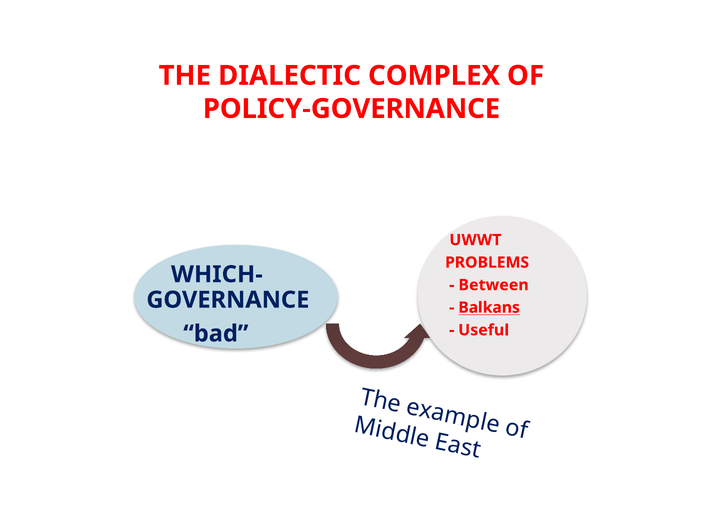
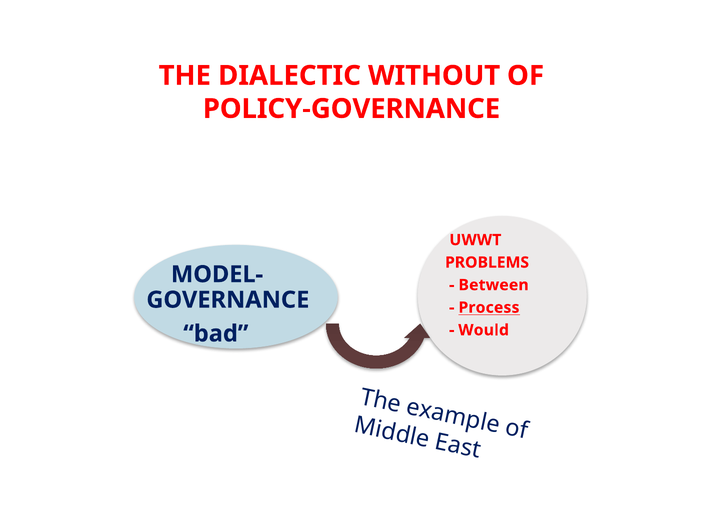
COMPLEX: COMPLEX -> WITHOUT
WHICH-: WHICH- -> MODEL-
Balkans: Balkans -> Process
Useful: Useful -> Would
